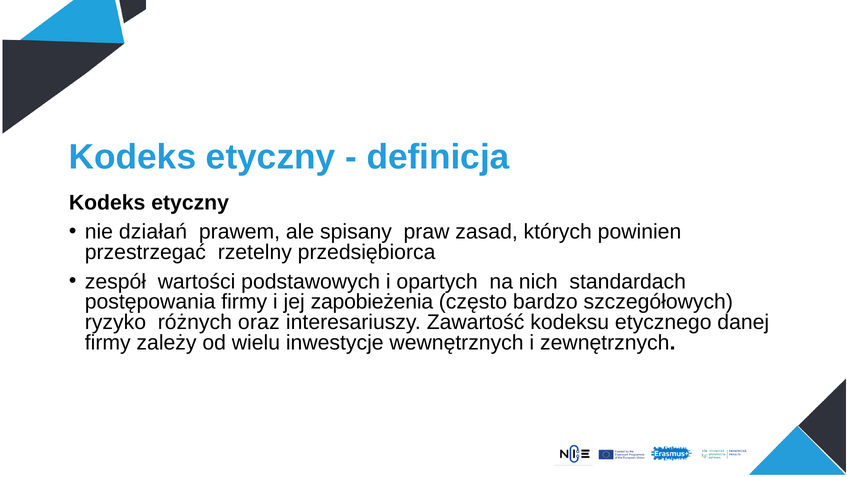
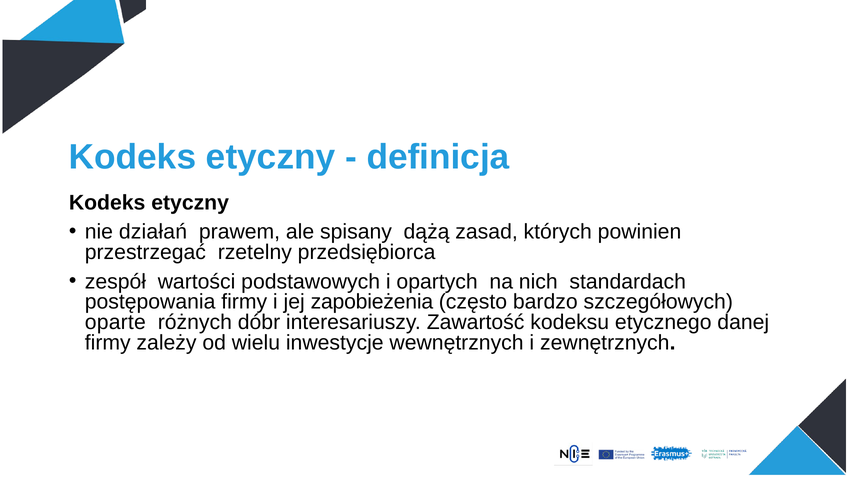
praw: praw -> dążą
ryzyko: ryzyko -> oparte
oraz: oraz -> dóbr
